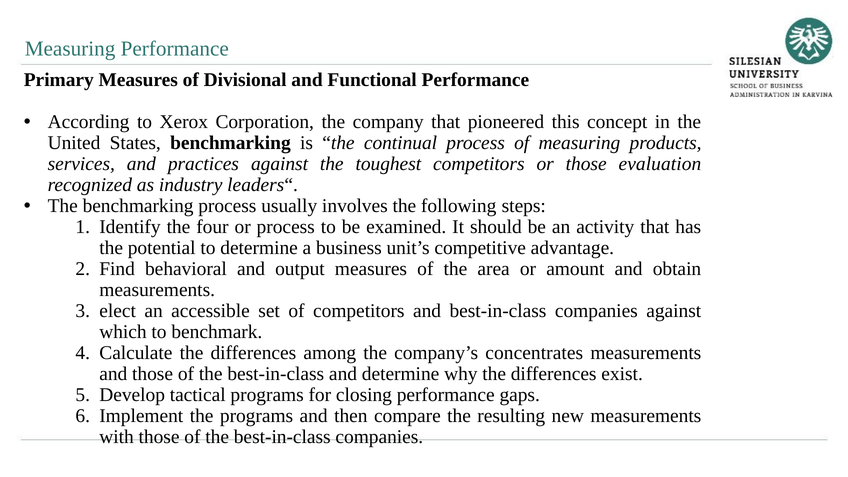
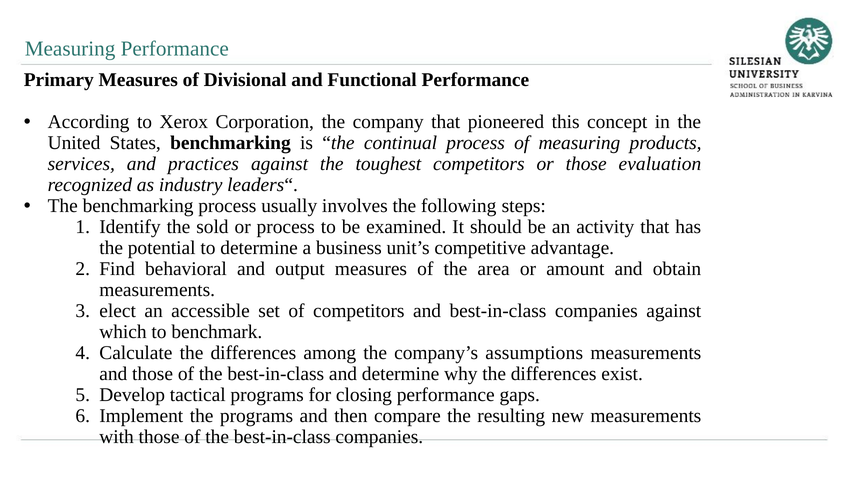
four: four -> sold
concentrates: concentrates -> assumptions
